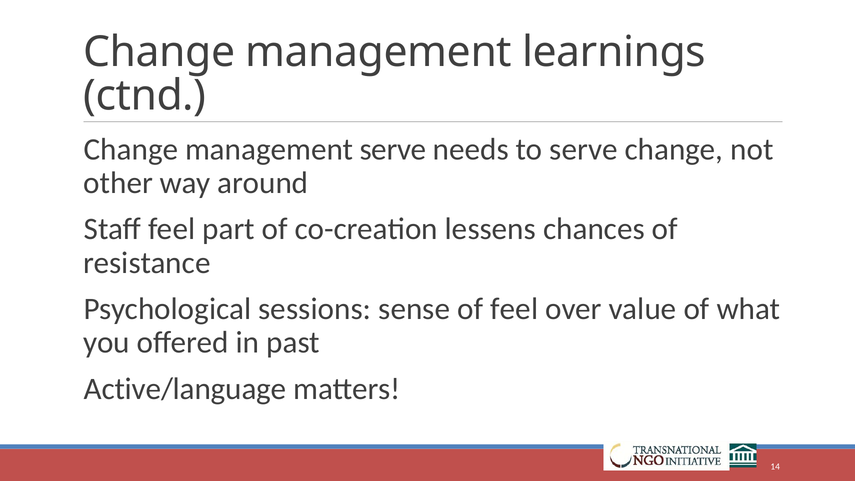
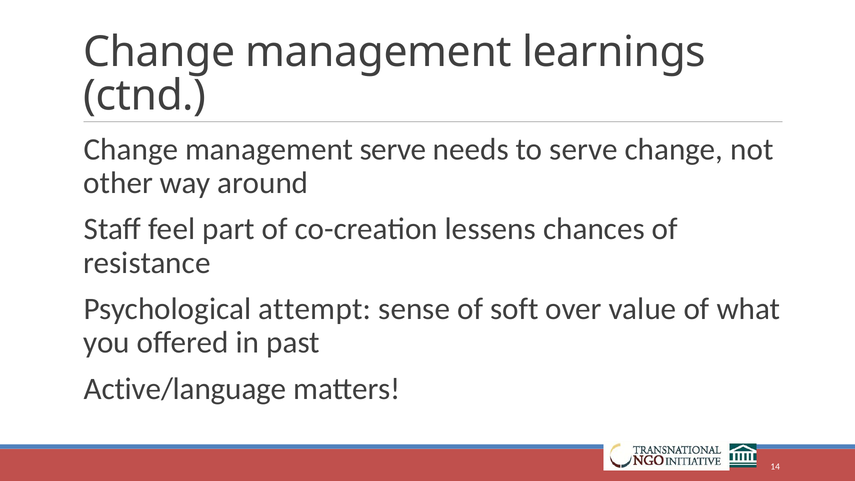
sessions: sessions -> attempt
of feel: feel -> soft
